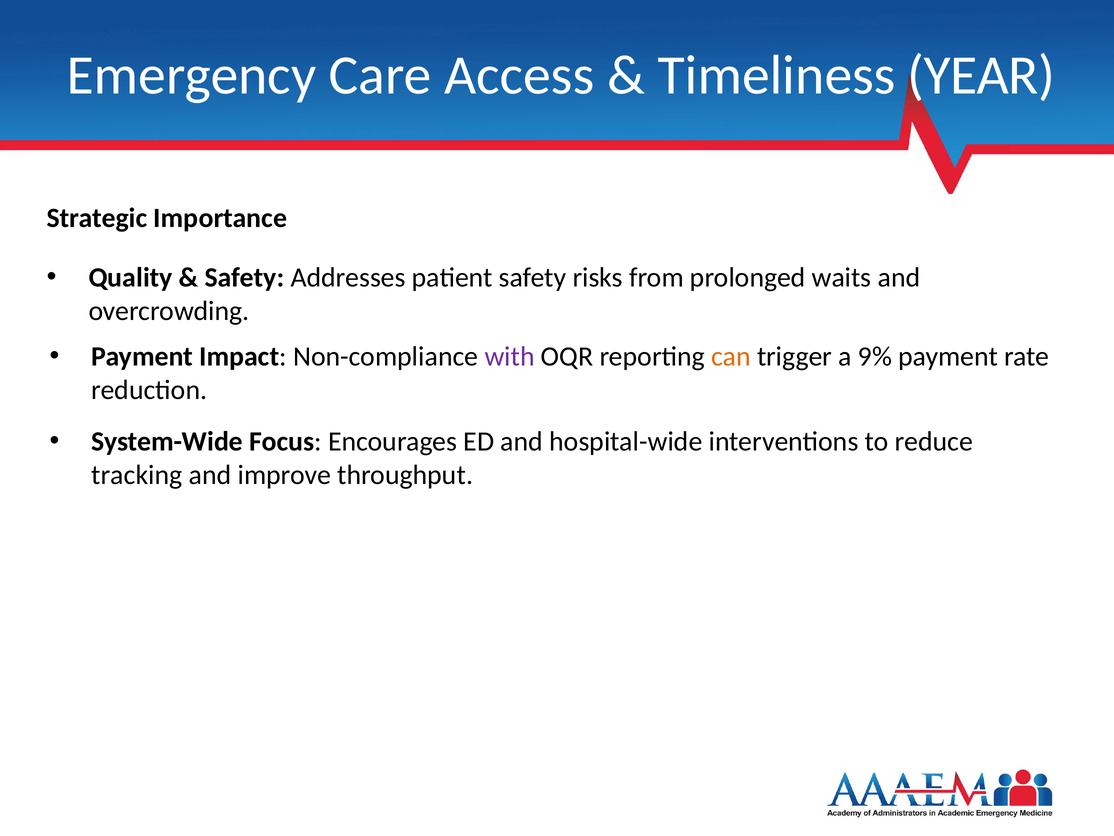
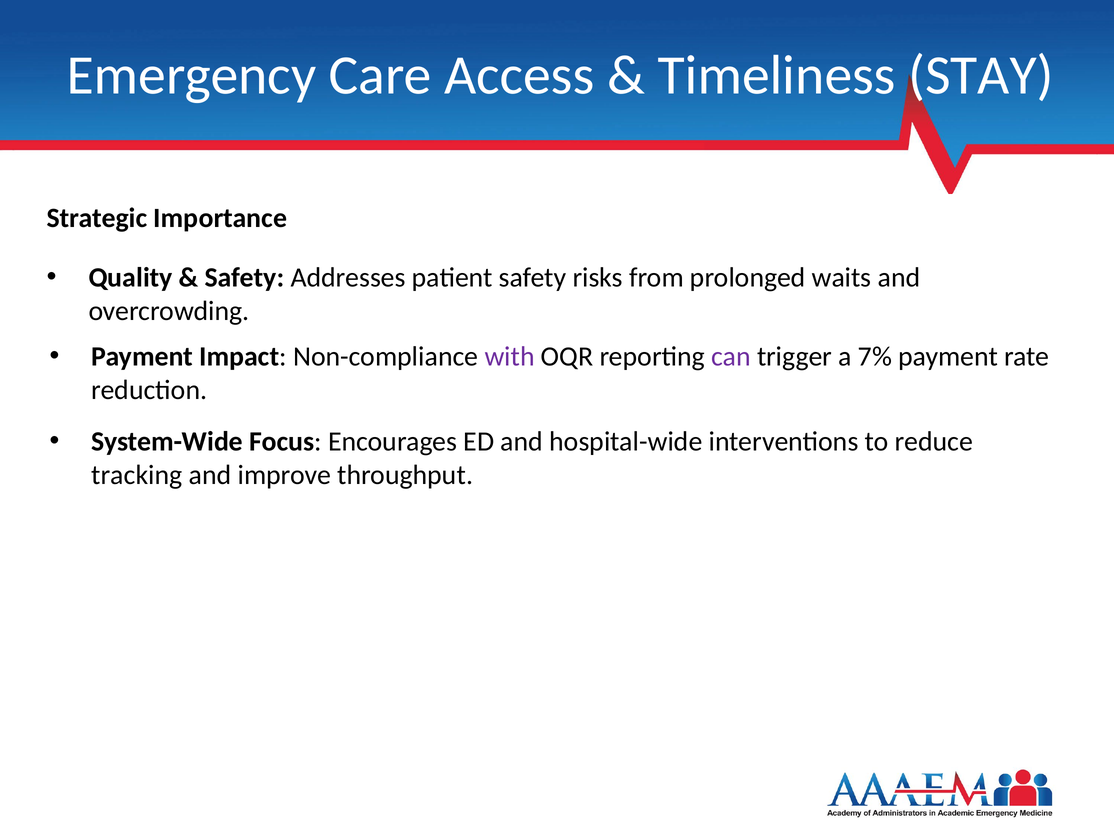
YEAR: YEAR -> STAY
can colour: orange -> purple
9%: 9% -> 7%
